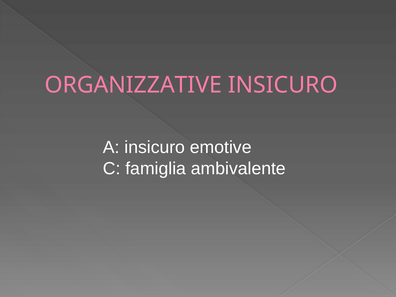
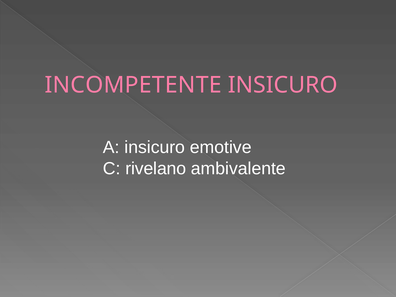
ORGANIZZATIVE: ORGANIZZATIVE -> INCOMPETENTE
famiglia: famiglia -> rivelano
